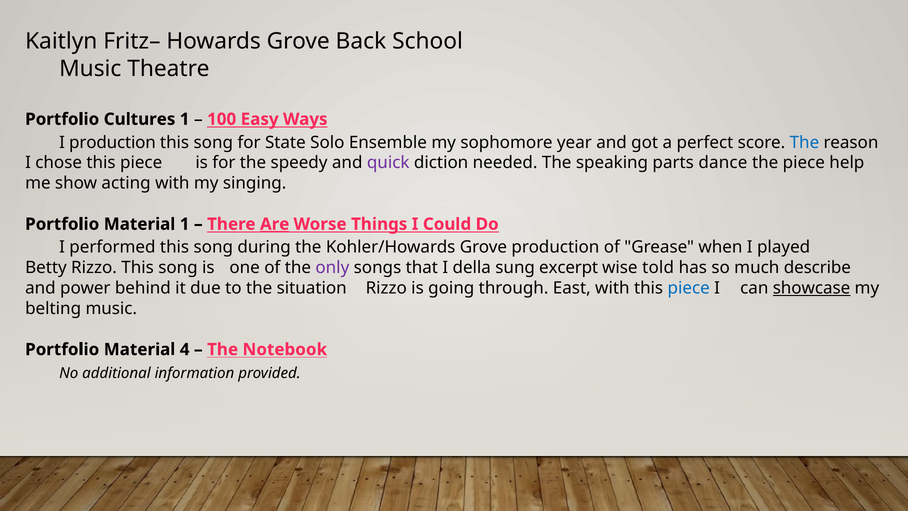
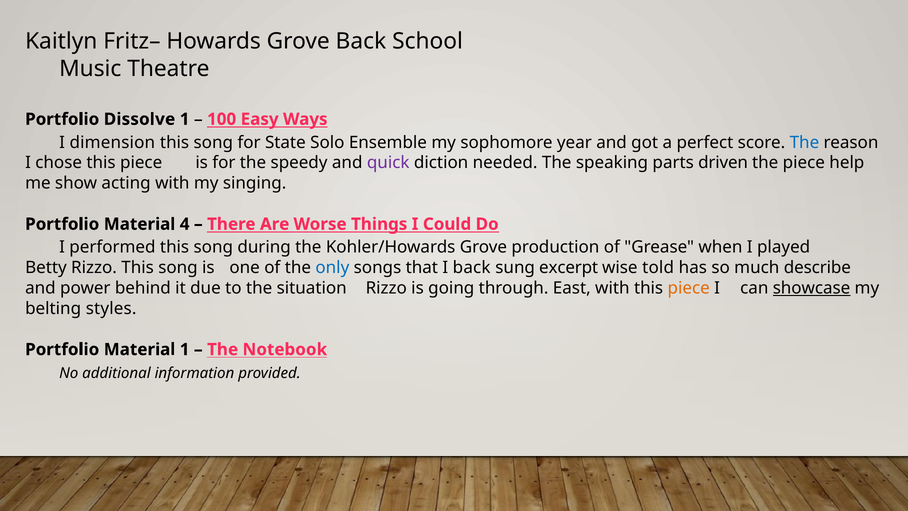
Cultures: Cultures -> Dissolve
I production: production -> dimension
dance: dance -> driven
Material 1: 1 -> 4
Are underline: present -> none
only colour: purple -> blue
I della: della -> back
piece at (689, 288) colour: blue -> orange
belting music: music -> styles
Material 4: 4 -> 1
